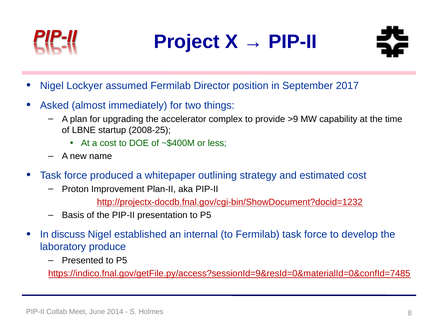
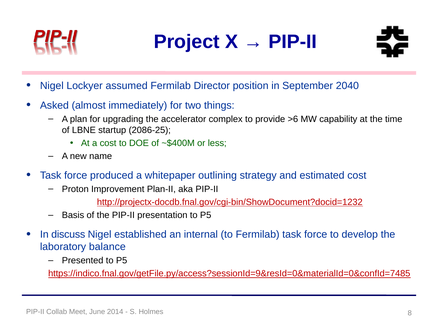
2017: 2017 -> 2040
>9: >9 -> >6
2008-25: 2008-25 -> 2086-25
produce: produce -> balance
